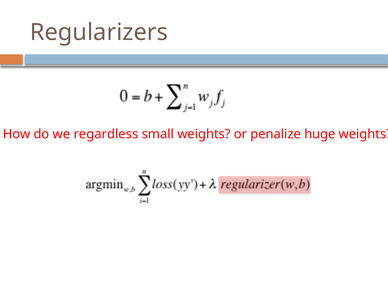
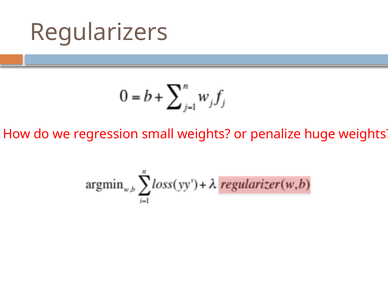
regardless: regardless -> regression
